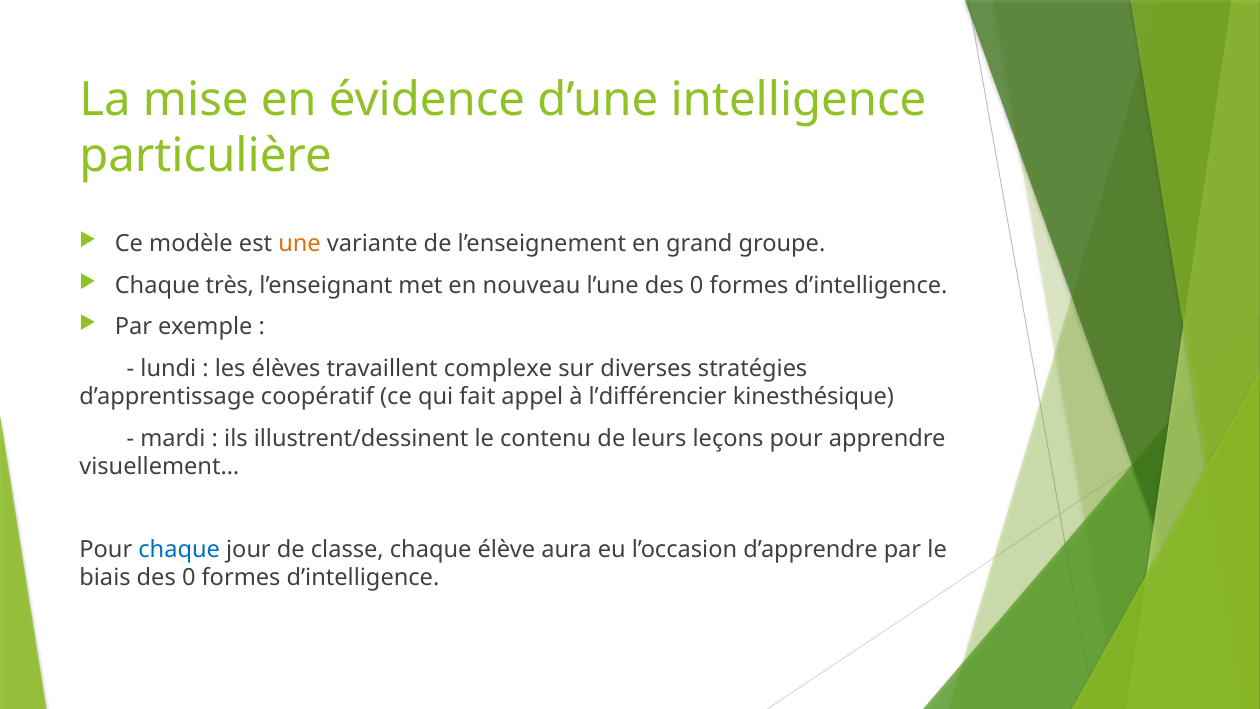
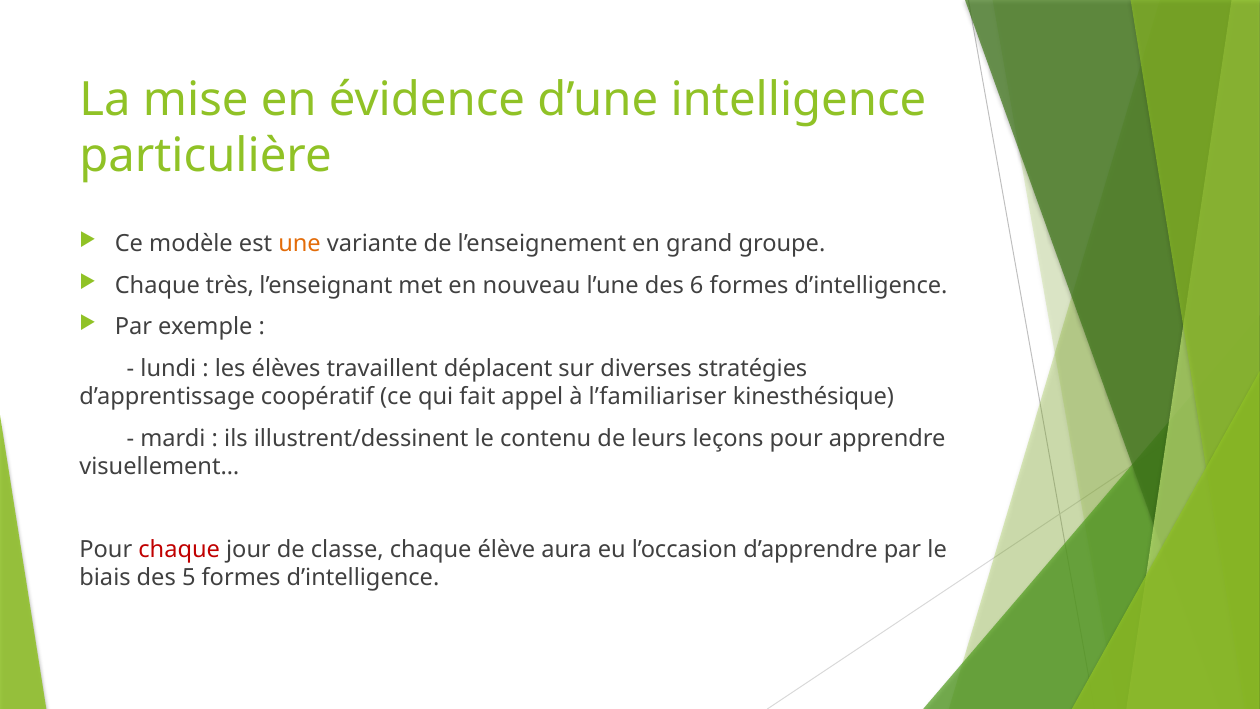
l’une des 0: 0 -> 6
complexe: complexe -> déplacent
l’différencier: l’différencier -> l’familiariser
chaque at (179, 549) colour: blue -> red
biais des 0: 0 -> 5
